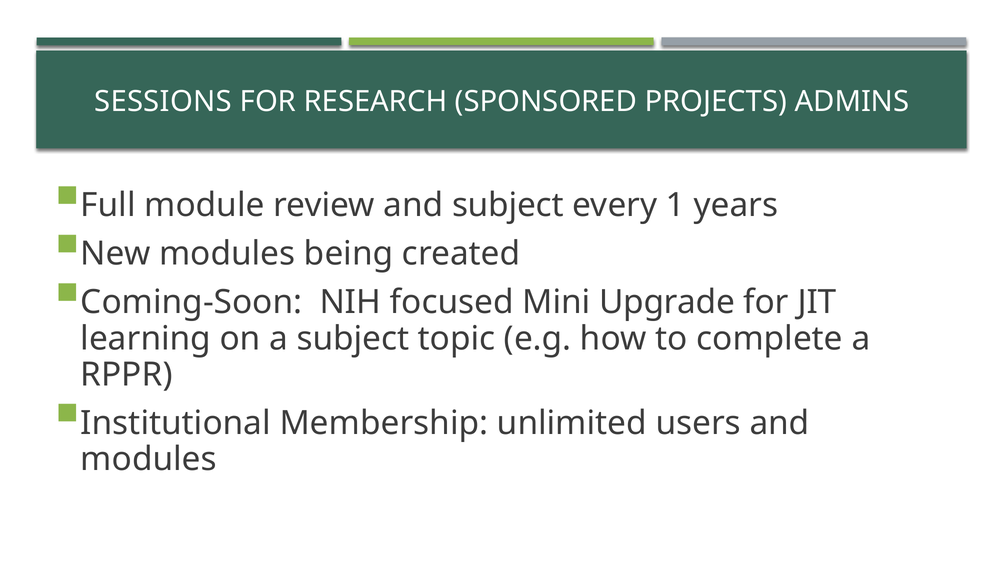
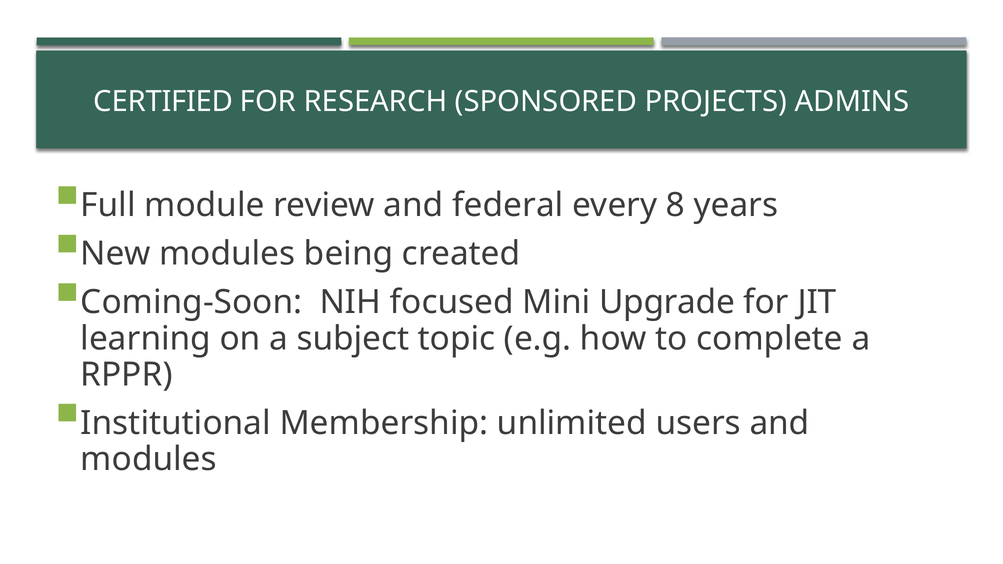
SESSIONS: SESSIONS -> CERTIFIED
and subject: subject -> federal
1: 1 -> 8
